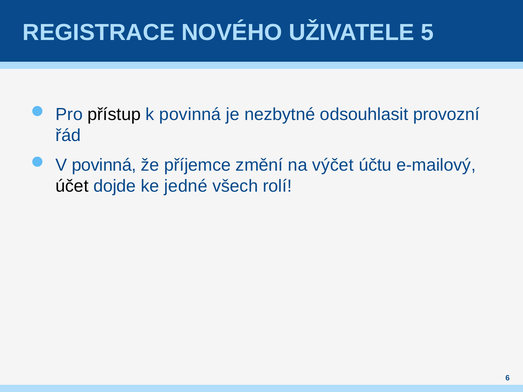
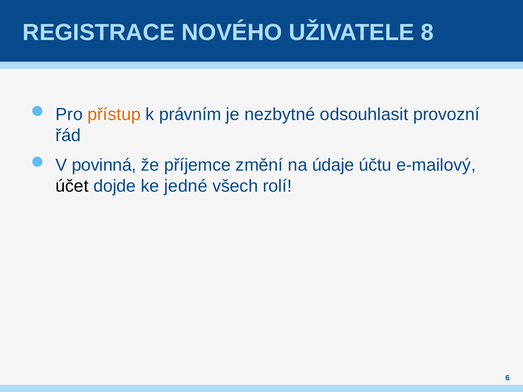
5: 5 -> 8
přístup colour: black -> orange
k povinná: povinná -> právním
výčet: výčet -> údaje
